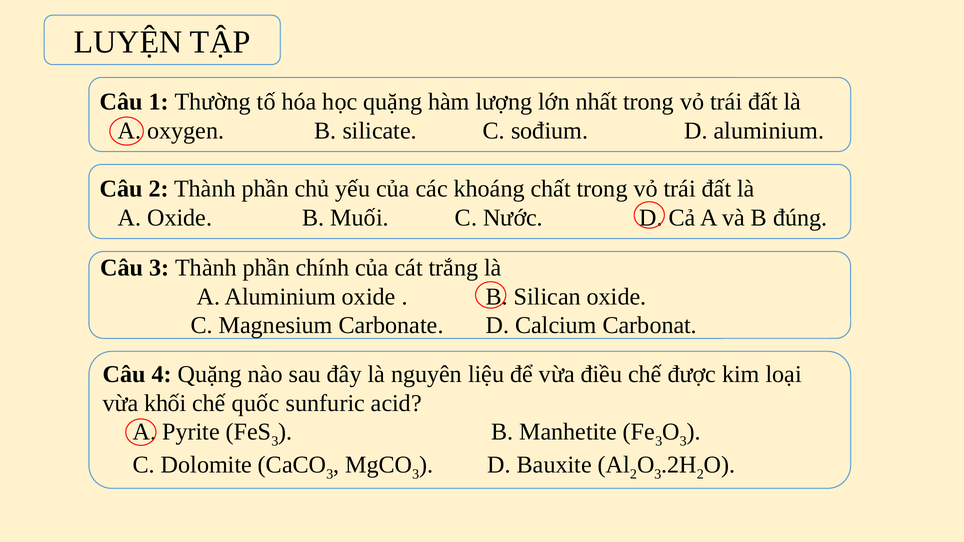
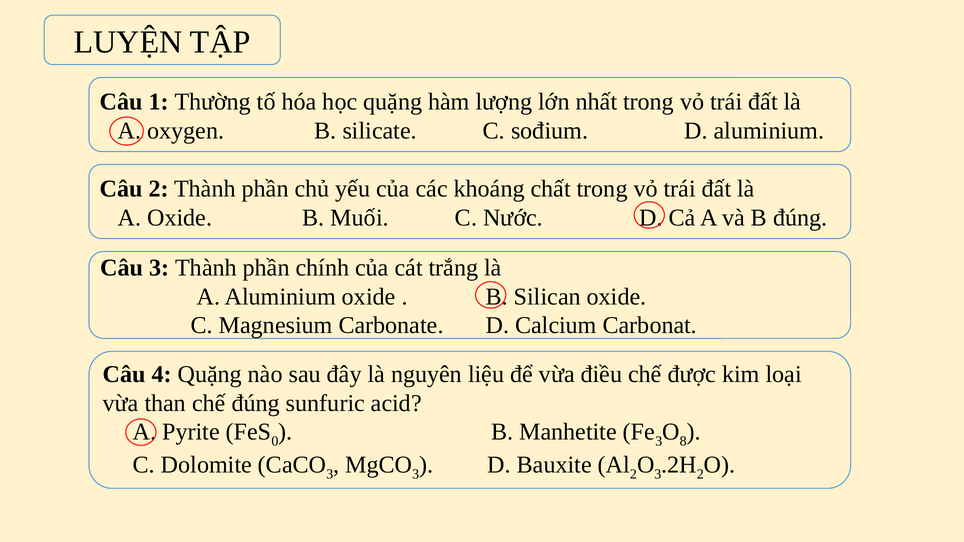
khối: khối -> than
chế quốc: quốc -> đúng
3 at (275, 442): 3 -> 0
3 at (683, 442): 3 -> 8
